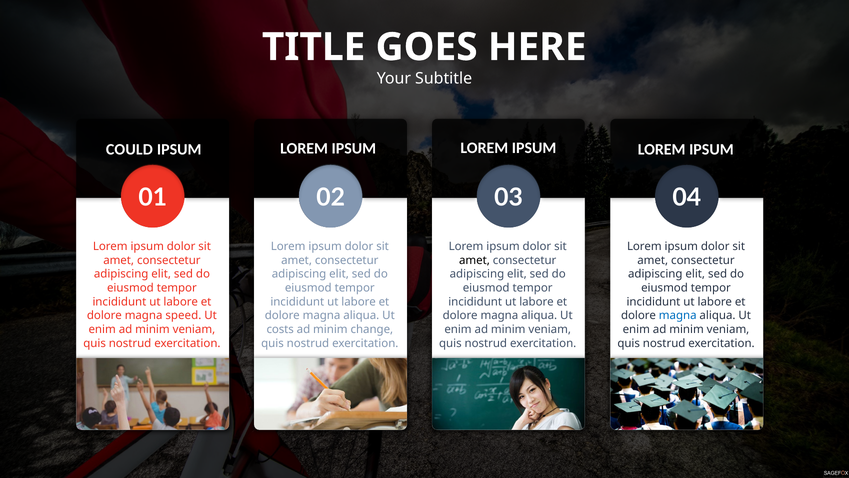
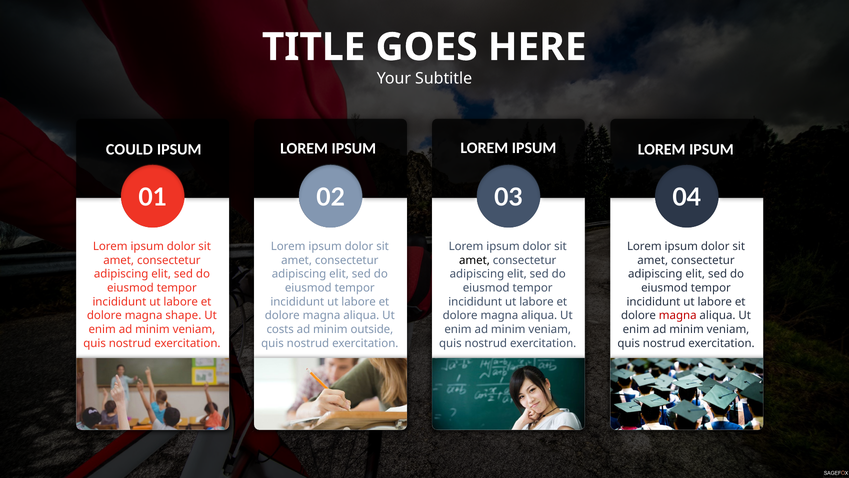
speed: speed -> shape
magna at (678, 315) colour: blue -> red
change: change -> outside
